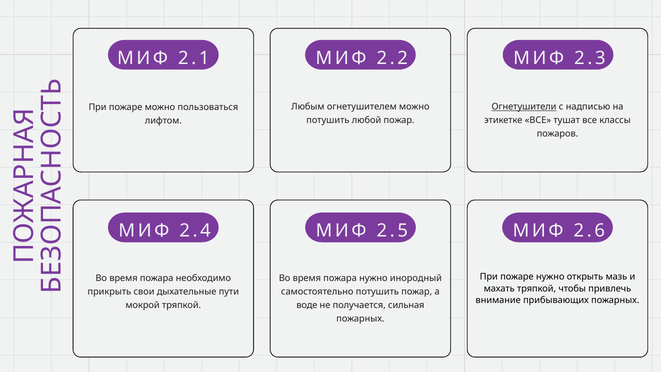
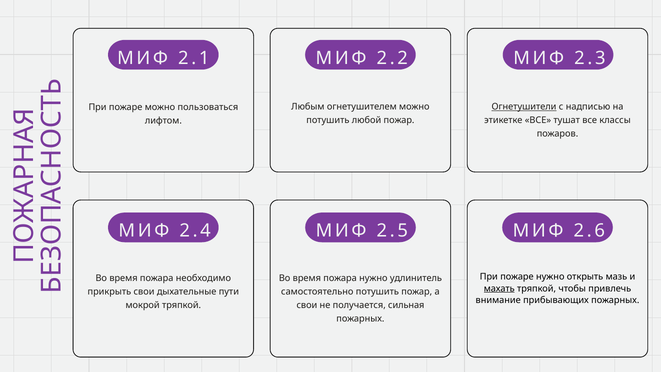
инородный: инородный -> удлинитель
махать underline: none -> present
воде at (307, 305): воде -> свои
